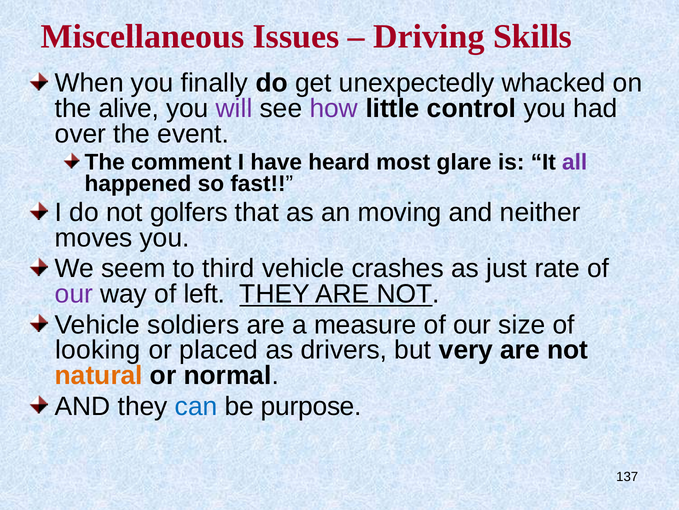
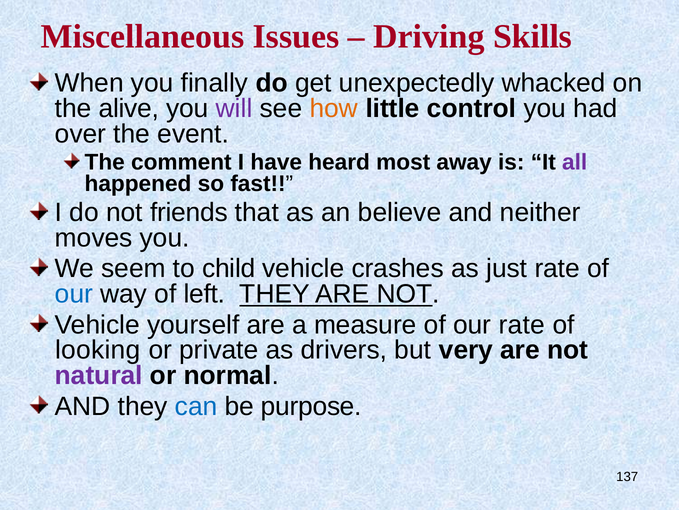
how colour: purple -> orange
glare: glare -> away
golfers: golfers -> friends
moving: moving -> believe
third: third -> child
our at (74, 294) colour: purple -> blue
soldiers: soldiers -> yourself
our size: size -> rate
placed: placed -> private
natural colour: orange -> purple
